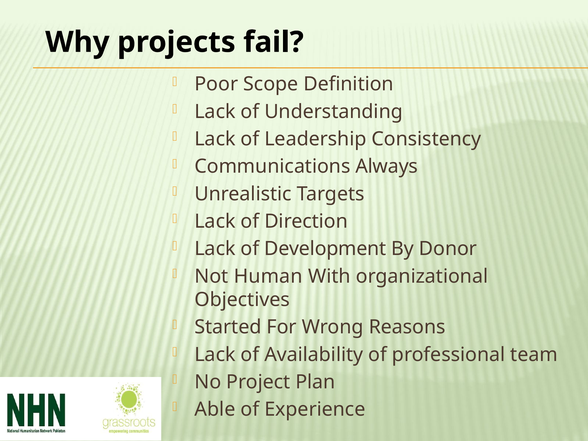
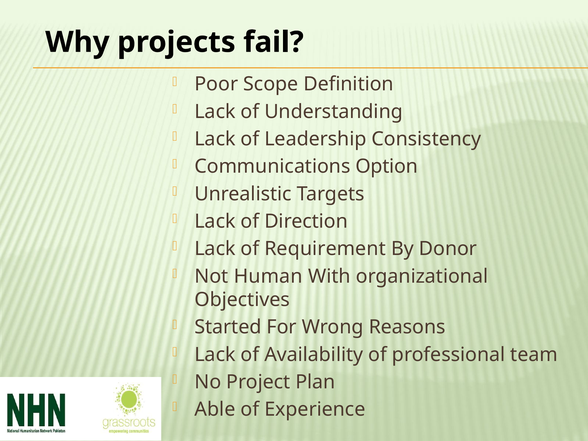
Always: Always -> Option
Development: Development -> Requirement
